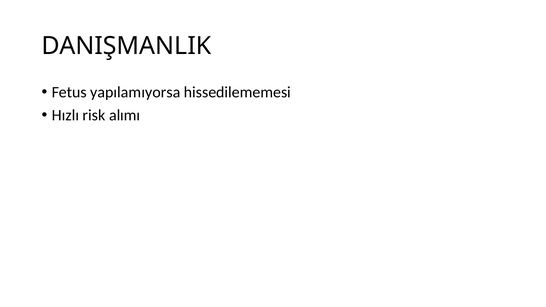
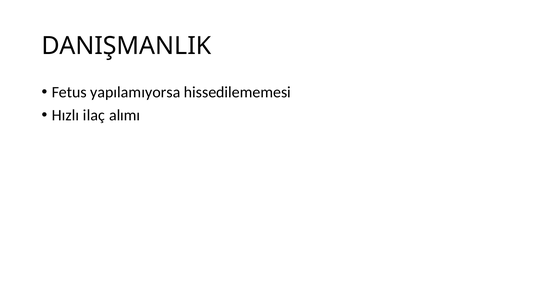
risk: risk -> ilaç
